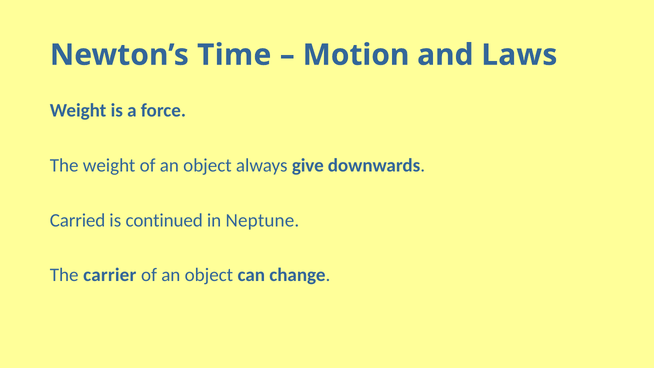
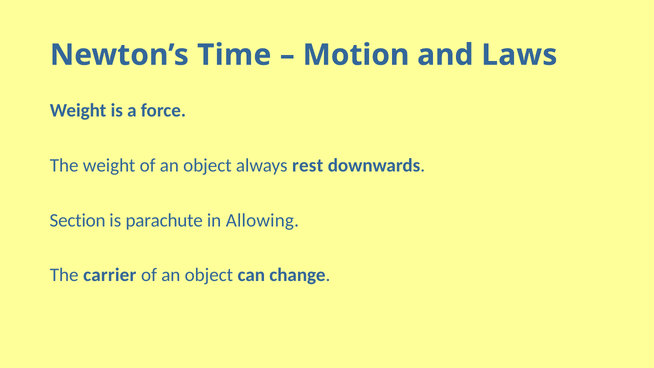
give: give -> rest
Carried: Carried -> Section
continued: continued -> parachute
Neptune: Neptune -> Allowing
